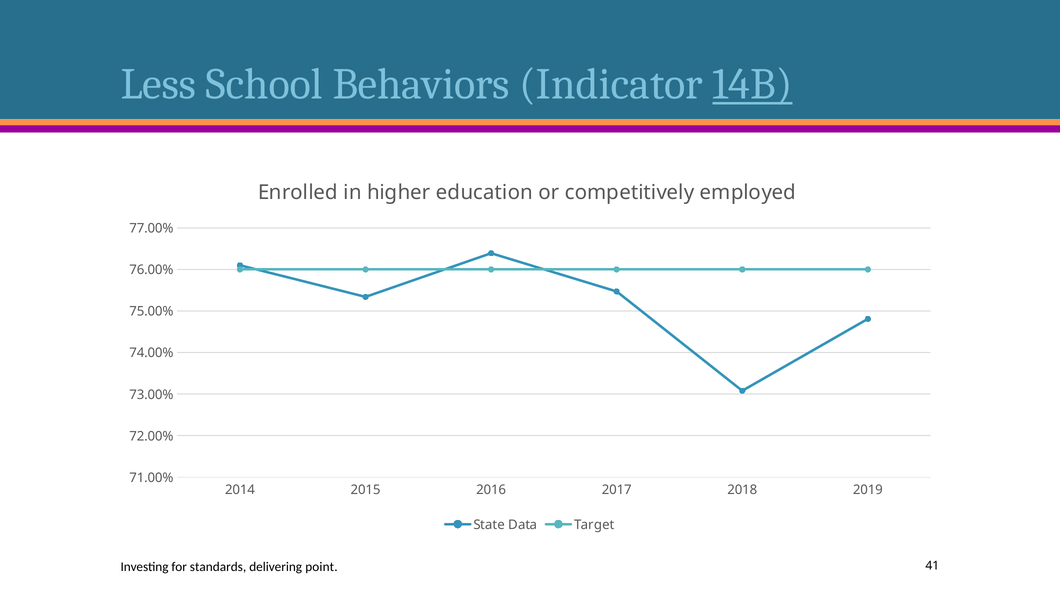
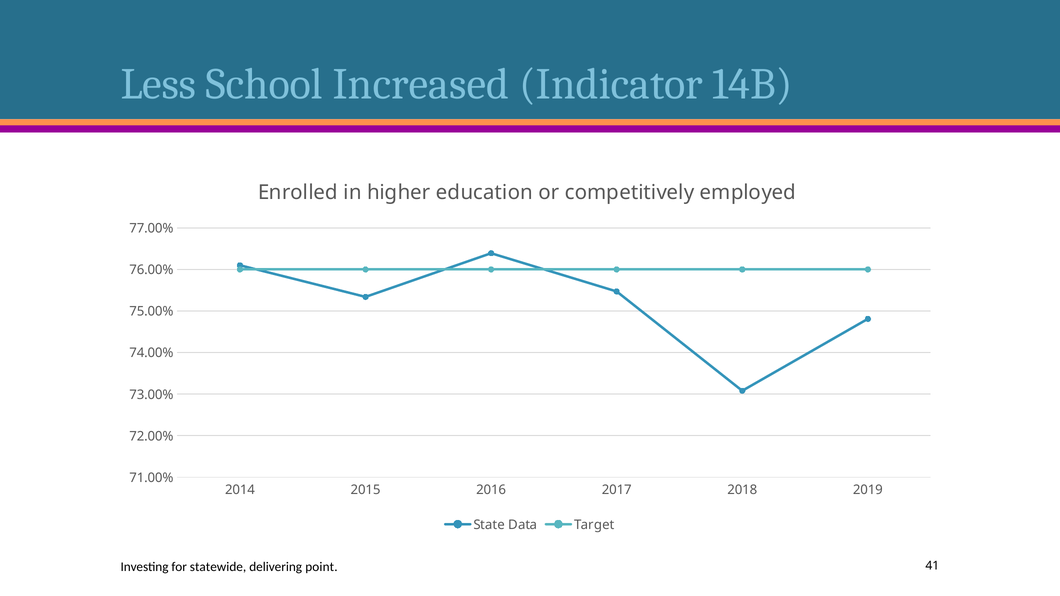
Behaviors: Behaviors -> Increased
14B underline: present -> none
standards: standards -> statewide
